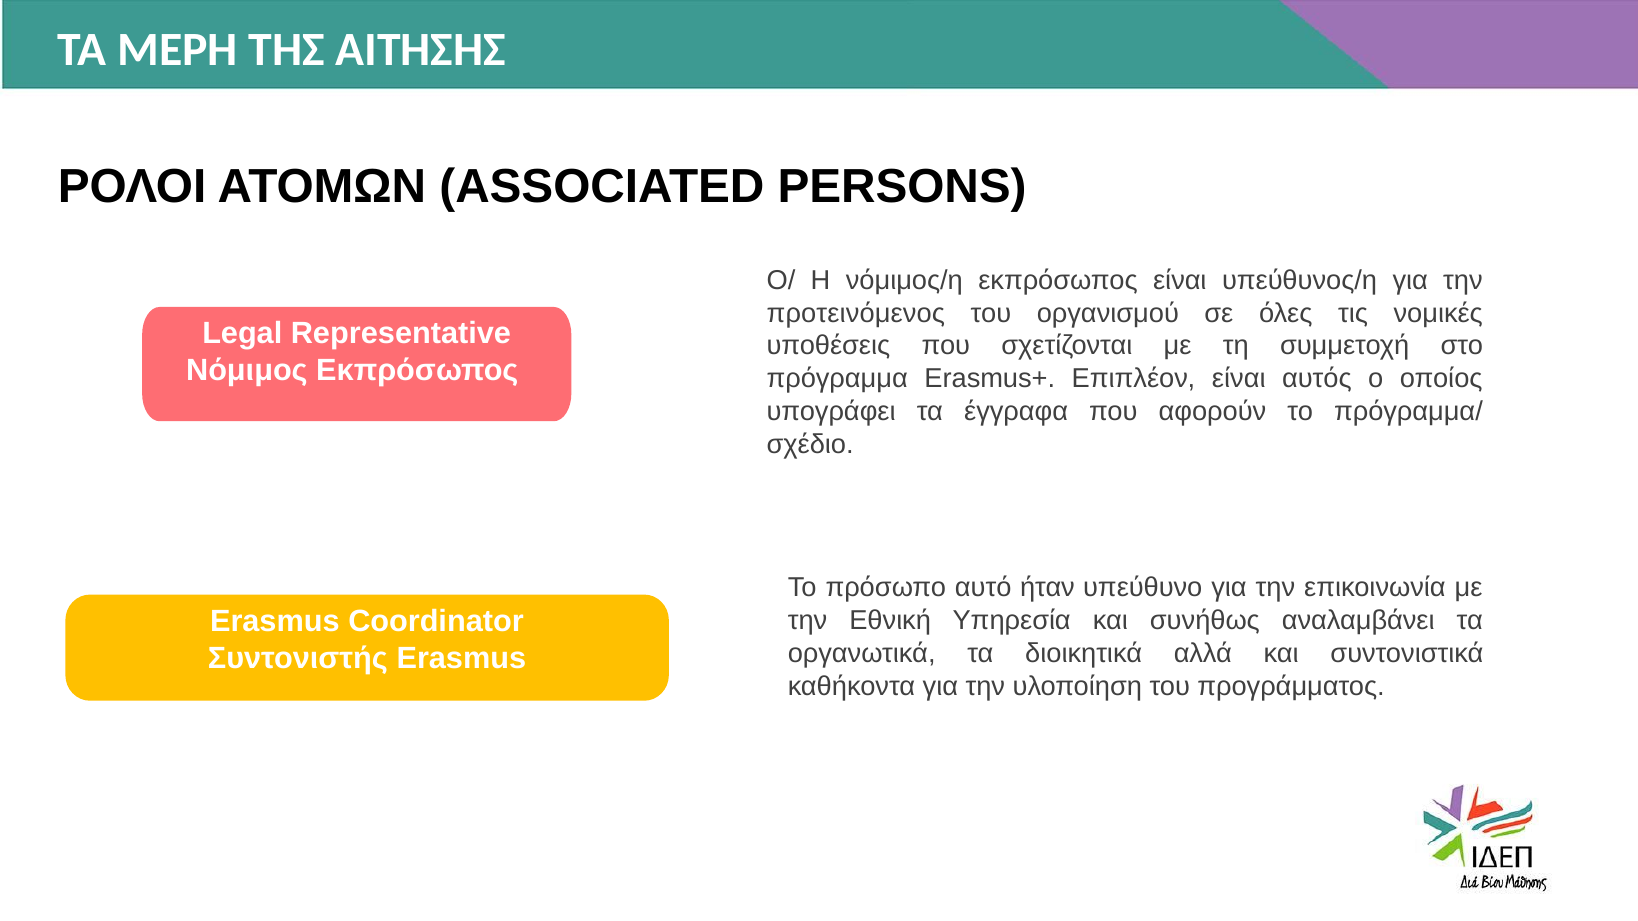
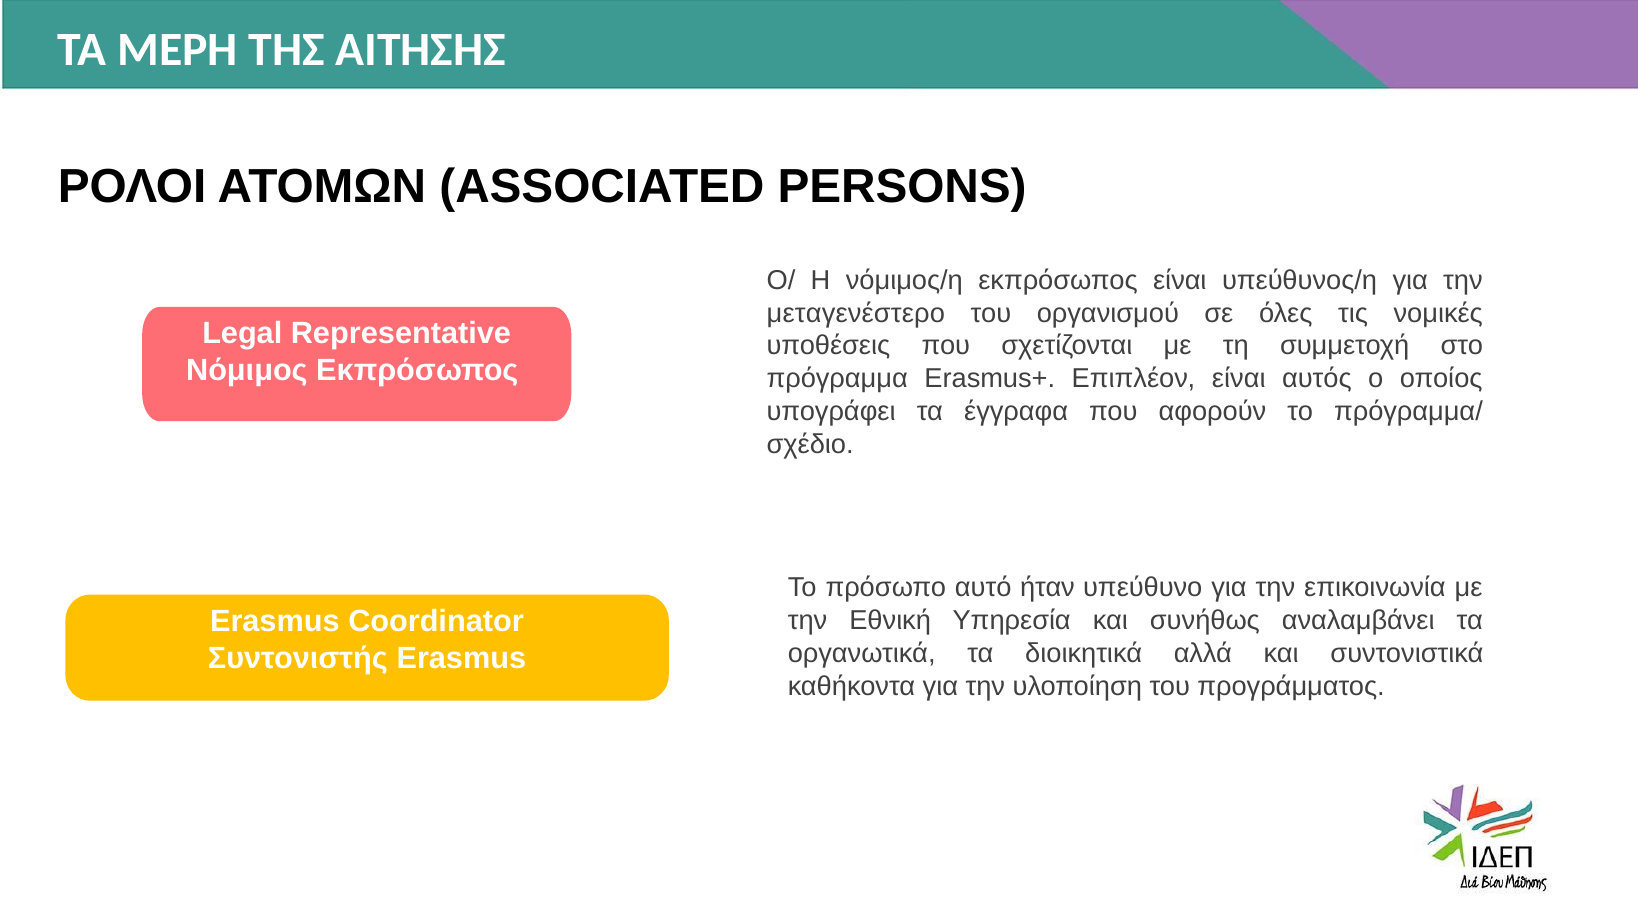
προτεινόμενος: προτεινόμενος -> μεταγενέστερο
